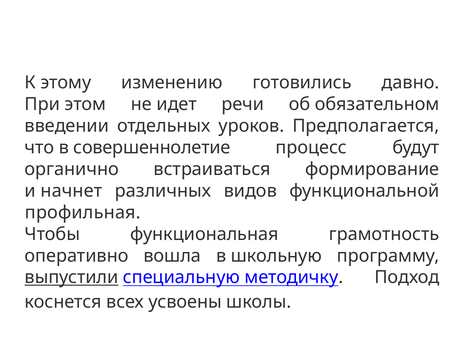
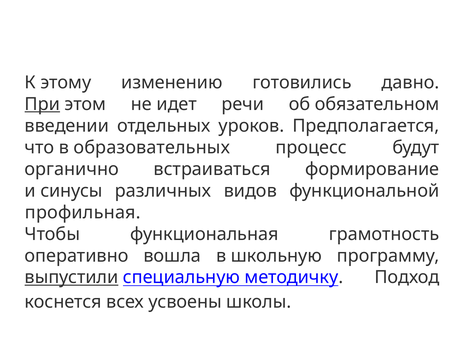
При underline: none -> present
совершеннолетие: совершеннолетие -> образовательных
начнет: начнет -> синусы
